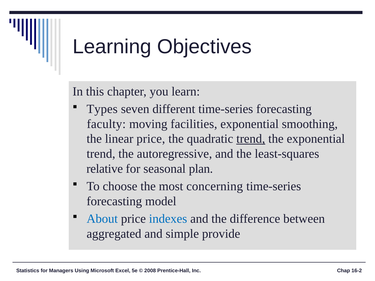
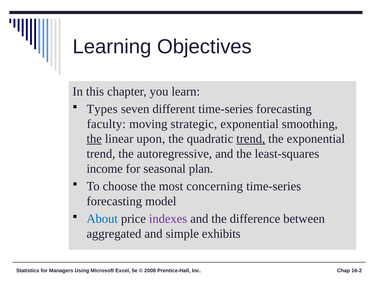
facilities: facilities -> strategic
the at (94, 139) underline: none -> present
linear price: price -> upon
relative: relative -> income
indexes colour: blue -> purple
provide: provide -> exhibits
